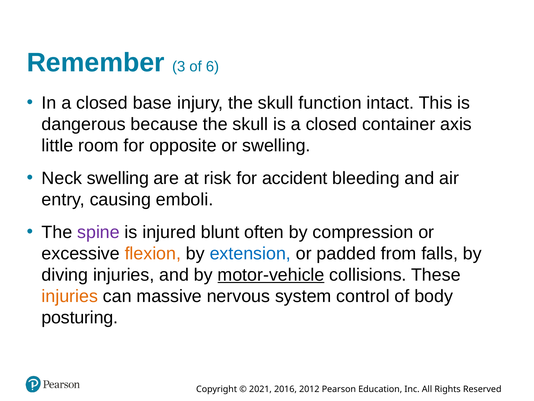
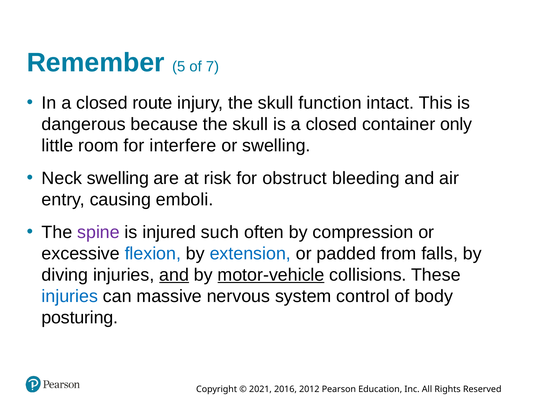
3: 3 -> 5
6: 6 -> 7
base: base -> route
axis: axis -> only
opposite: opposite -> interfere
accident: accident -> obstruct
blunt: blunt -> such
flexion colour: orange -> blue
and at (174, 275) underline: none -> present
injuries at (70, 296) colour: orange -> blue
